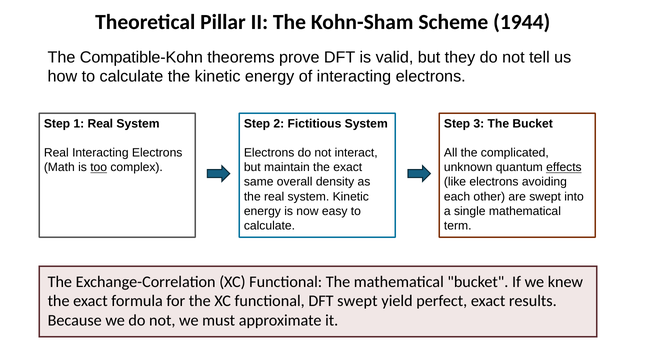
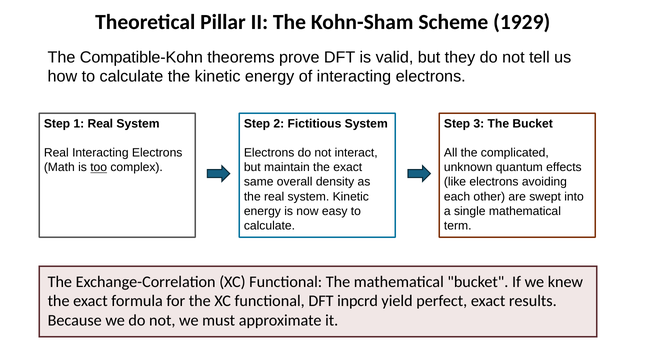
1944: 1944 -> 1929
effects underline: present -> none
DFT swept: swept -> inpcrd
